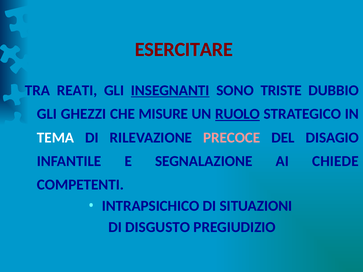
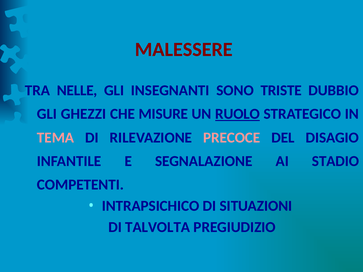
ESERCITARE: ESERCITARE -> MALESSERE
REATI: REATI -> NELLE
INSEGNANTI underline: present -> none
TEMA colour: white -> pink
CHIEDE: CHIEDE -> STADIO
DISGUSTO: DISGUSTO -> TALVOLTA
